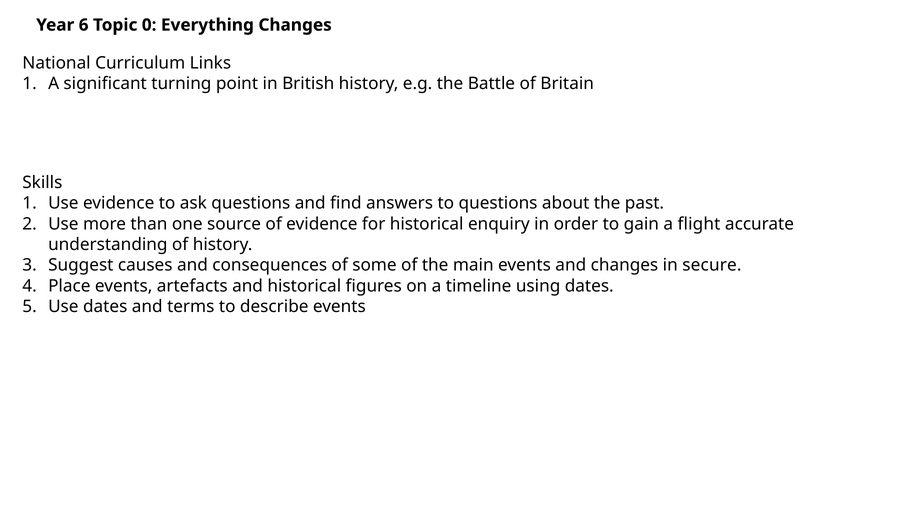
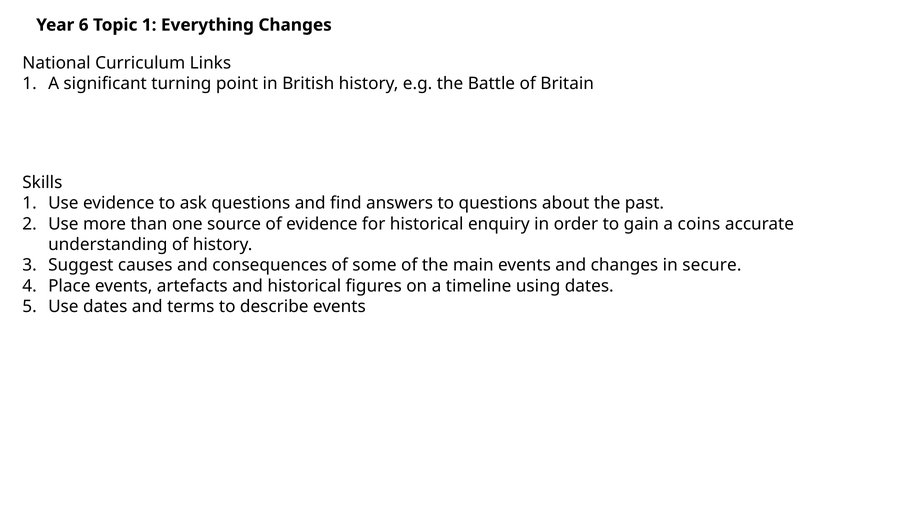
Topic 0: 0 -> 1
flight: flight -> coins
